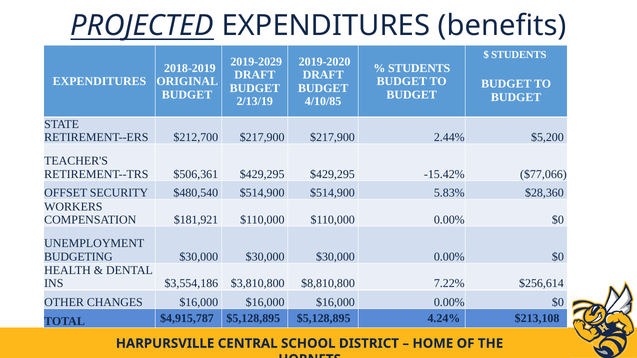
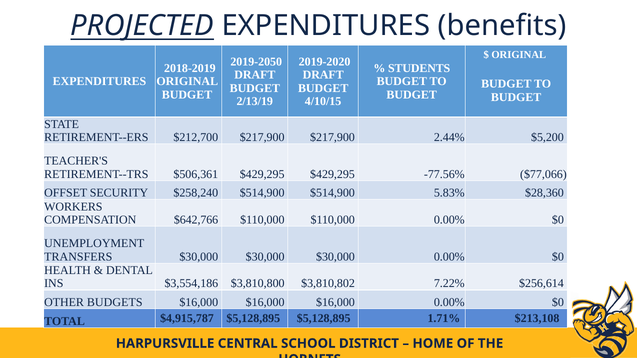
STUDENTS at (519, 55): STUDENTS -> ORIGINAL
2019-2029: 2019-2029 -> 2019-2050
4/10/85: 4/10/85 -> 4/10/15
-15.42%: -15.42% -> -77.56%
$480,540: $480,540 -> $258,240
$181,921: $181,921 -> $642,766
BUDGETING: BUDGETING -> TRANSFERS
$8,810,800: $8,810,800 -> $3,810,802
CHANGES: CHANGES -> BUDGETS
4.24%: 4.24% -> 1.71%
